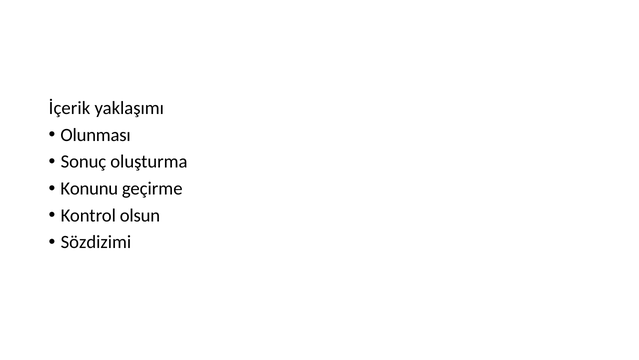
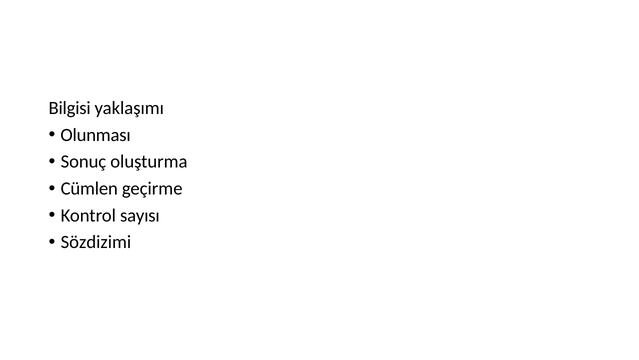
İçerik: İçerik -> Bilgisi
Konunu: Konunu -> Cümlen
olsun: olsun -> sayısı
